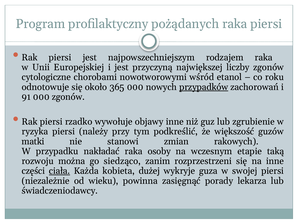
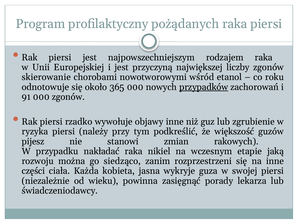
cytologiczne: cytologiczne -> skierowanie
matki: matki -> pijesz
osoby: osoby -> nikiel
taką: taką -> jaką
ciała underline: present -> none
dużej: dużej -> jasna
